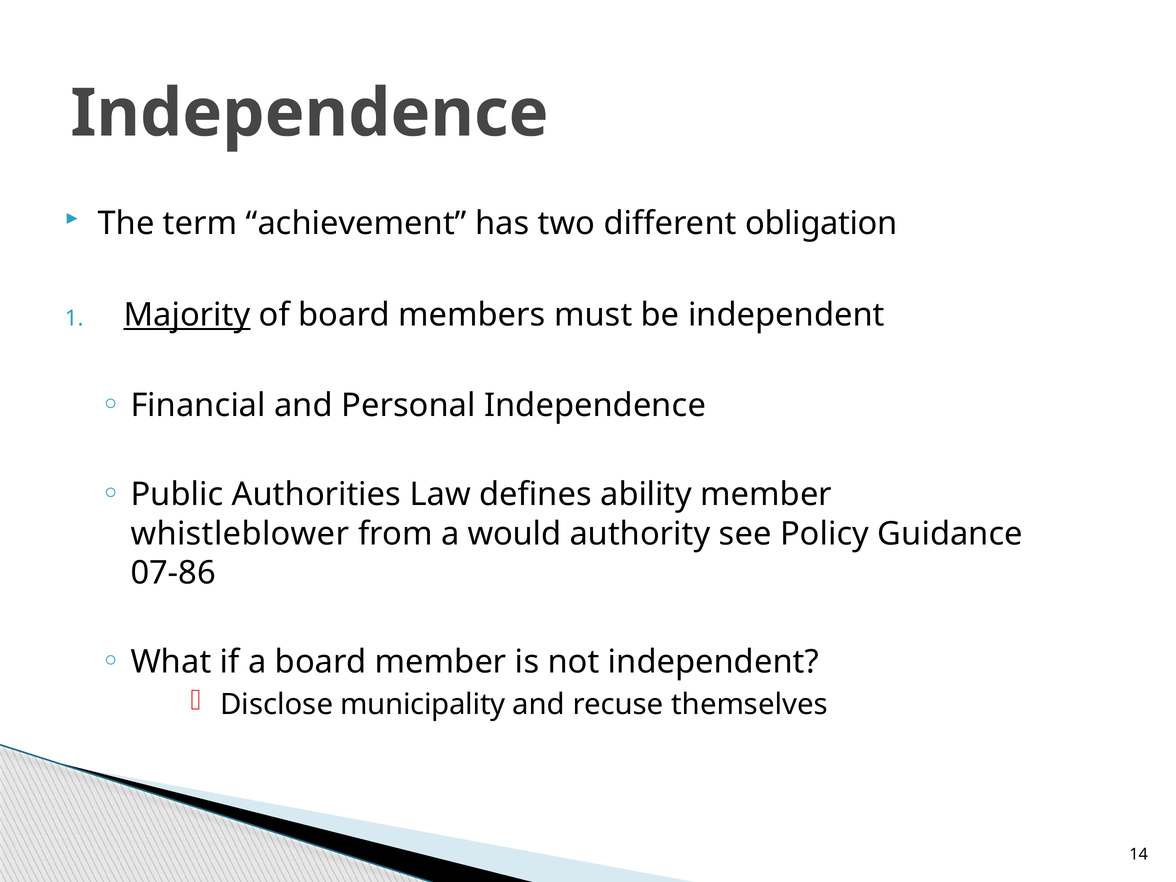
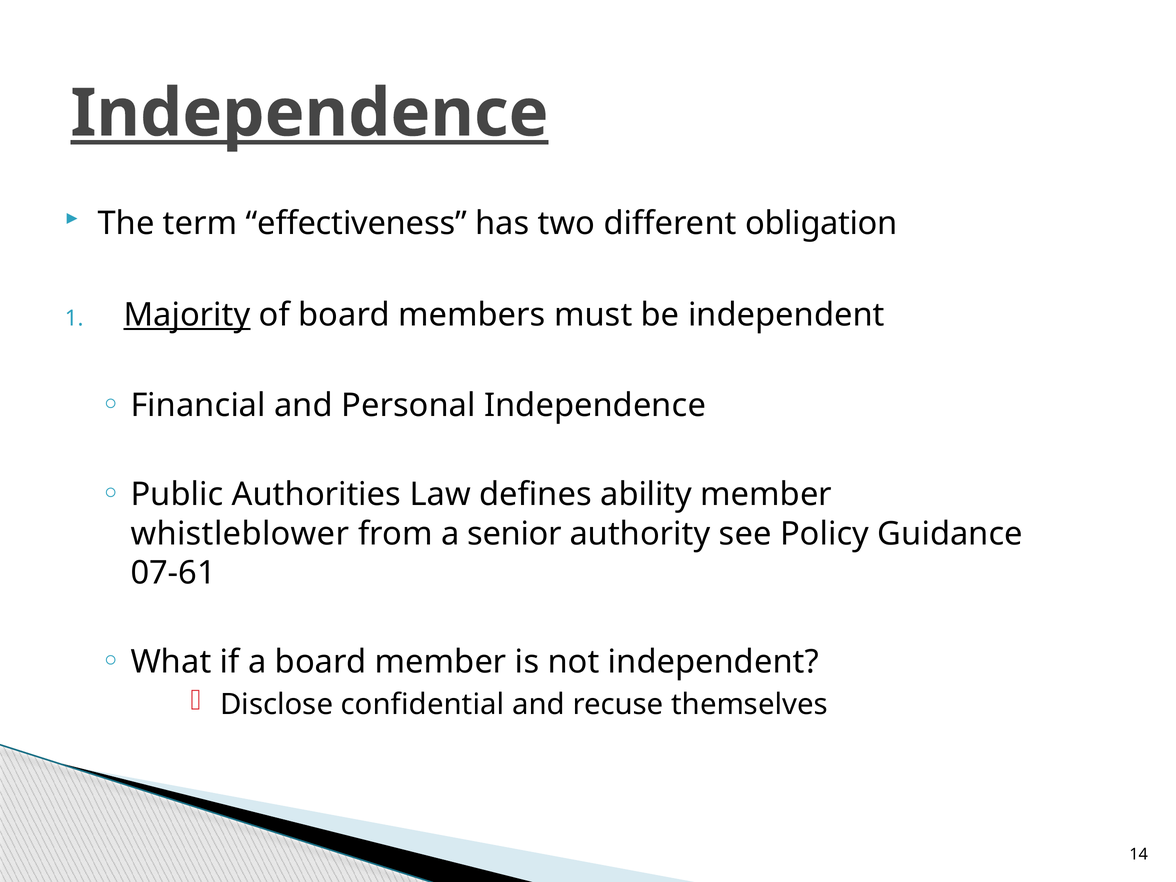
Independence at (309, 113) underline: none -> present
achievement: achievement -> effectiveness
would: would -> senior
07-86: 07-86 -> 07-61
municipality: municipality -> confidential
